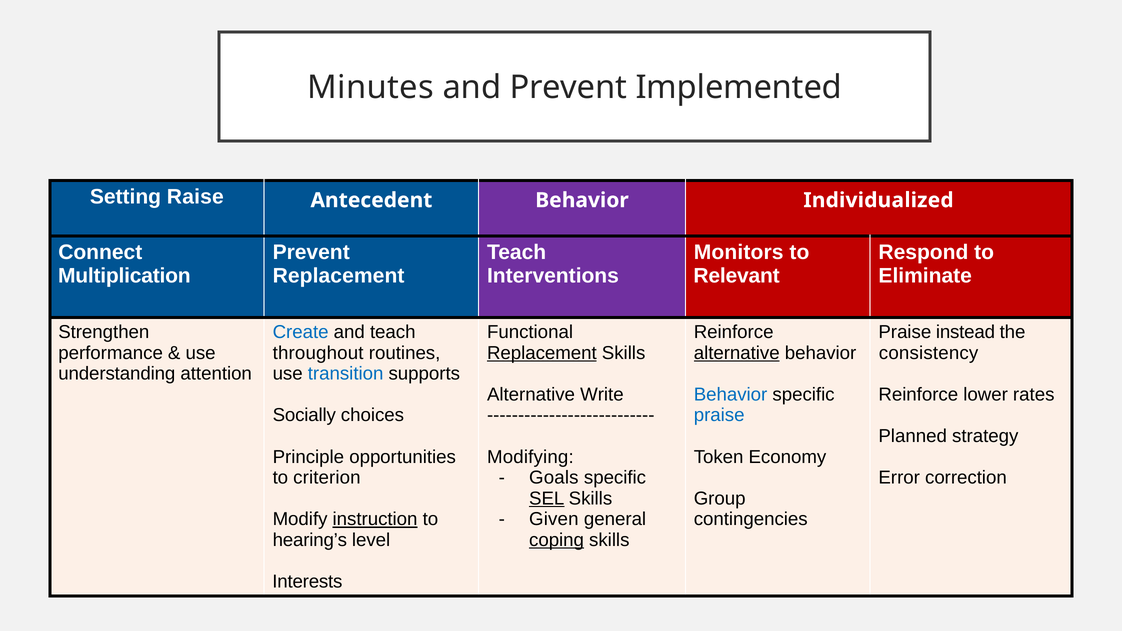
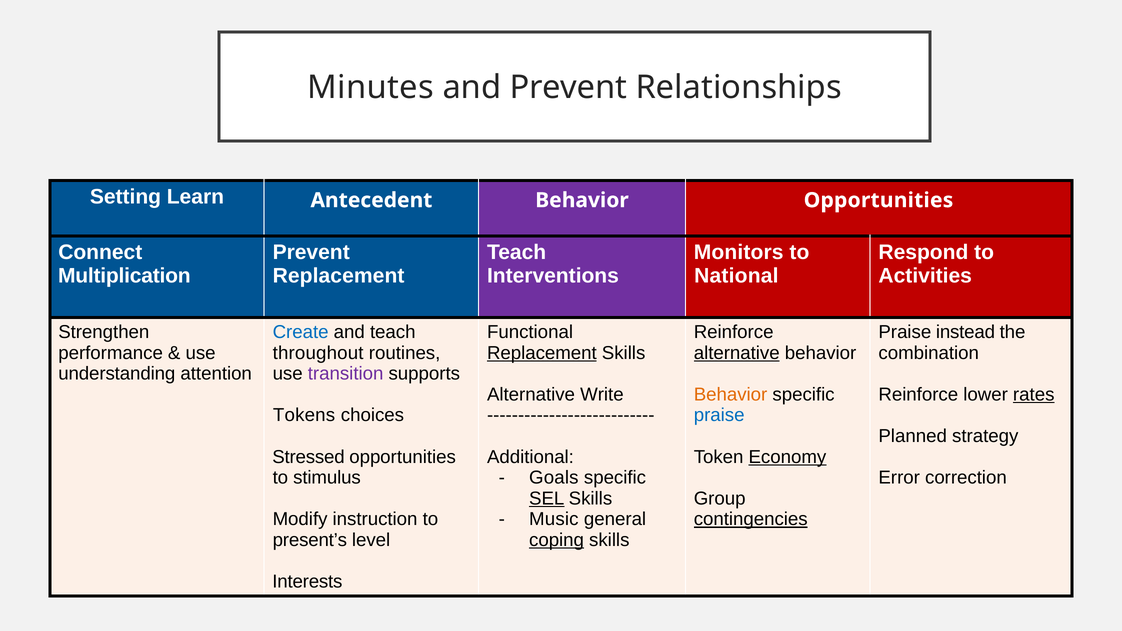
Implemented: Implemented -> Relationships
Raise: Raise -> Learn
Behavior Individualized: Individualized -> Opportunities
Relevant: Relevant -> National
Eliminate: Eliminate -> Activities
consistency: consistency -> combination
transition colour: blue -> purple
Behavior at (731, 395) colour: blue -> orange
rates underline: none -> present
Socially: Socially -> Tokens
Principle: Principle -> Stressed
Modifying: Modifying -> Additional
Economy underline: none -> present
criterion: criterion -> stimulus
Given: Given -> Music
instruction underline: present -> none
contingencies underline: none -> present
hearing’s: hearing’s -> present’s
